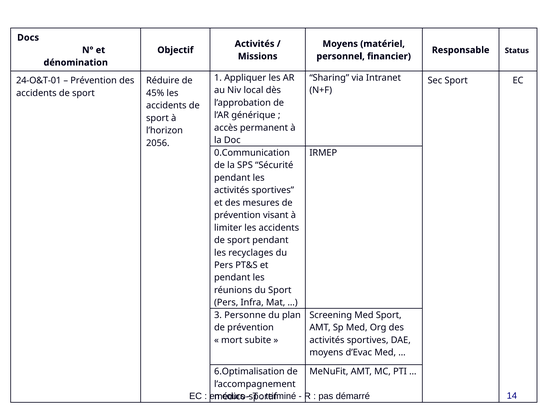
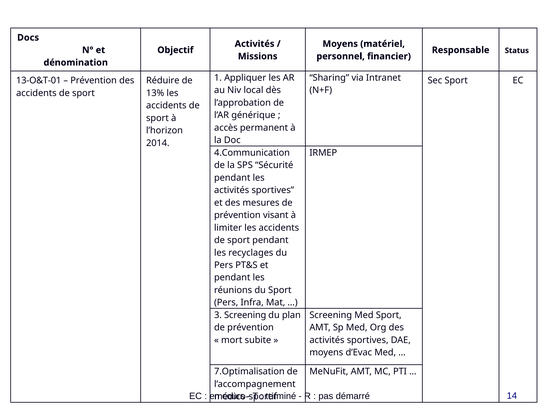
24-O&T-01: 24-O&T-01 -> 13-O&T-01
45%: 45% -> 13%
2056: 2056 -> 2014
0.Communication: 0.Communication -> 4.Communication
3 Personne: Personne -> Screening
6.Optimalisation: 6.Optimalisation -> 7.Optimalisation
